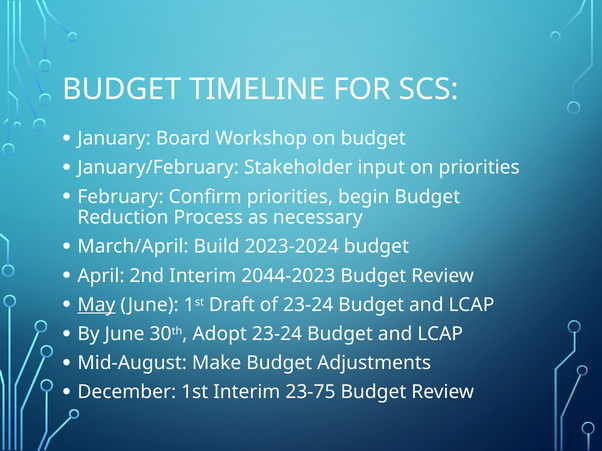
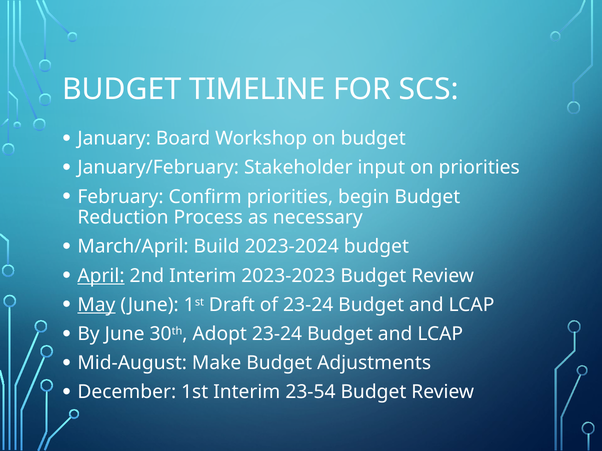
April underline: none -> present
2044-2023: 2044-2023 -> 2023-2023
23-75: 23-75 -> 23-54
